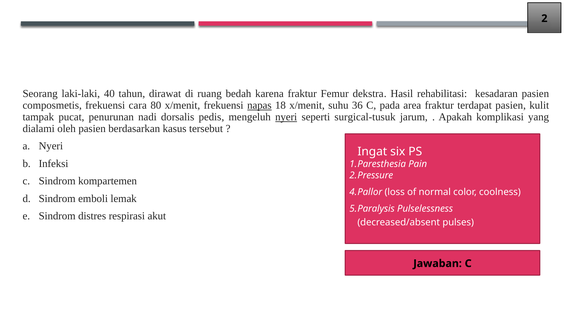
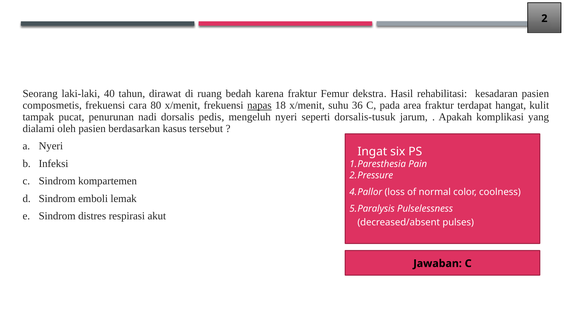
terdapat pasien: pasien -> hangat
nyeri at (286, 117) underline: present -> none
surgical-tusuk: surgical-tusuk -> dorsalis-tusuk
